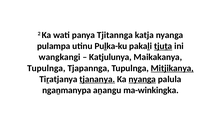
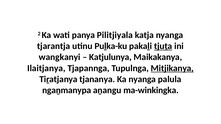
Tjitannga: Tjitannga -> Pilitjiyala
pulampa: pulampa -> tjarantja
wangkangi: wangkangi -> wangkanyi
Tupulnga at (46, 68): Tupulnga -> Ilaitjanya
tjananya underline: present -> none
nyanga at (142, 79) underline: present -> none
